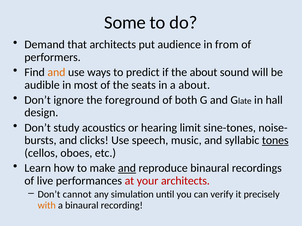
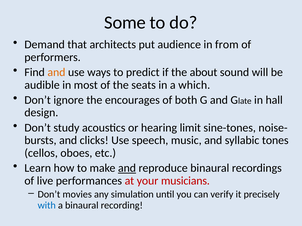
a about: about -> which
foreground: foreground -> encourages
tones underline: present -> none
your architects: architects -> musicians
cannot: cannot -> movies
with colour: orange -> blue
